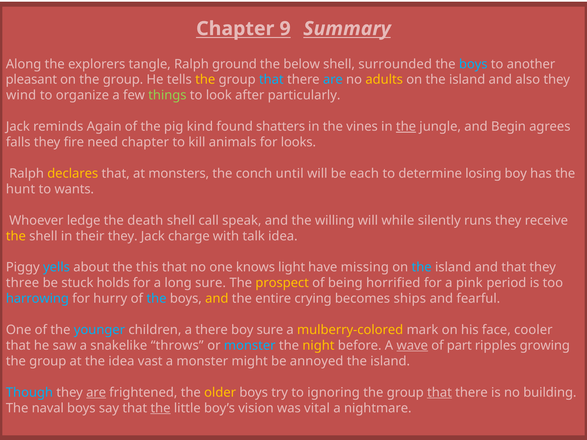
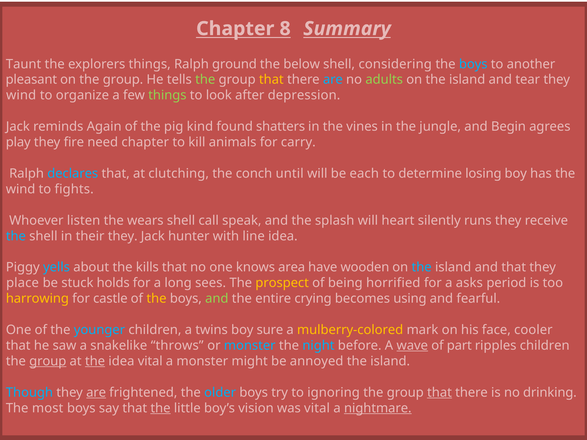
9: 9 -> 8
Along: Along -> Taunt
explorers tangle: tangle -> things
surrounded: surrounded -> considering
the at (205, 80) colour: yellow -> light green
that at (271, 80) colour: light blue -> yellow
adults colour: yellow -> light green
also: also -> tear
particularly: particularly -> depression
the at (406, 127) underline: present -> none
falls: falls -> play
looks: looks -> carry
declares colour: yellow -> light blue
monsters: monsters -> clutching
hunt at (20, 189): hunt -> wind
wants: wants -> fights
ledge: ledge -> listen
death: death -> wears
willing: willing -> splash
while: while -> heart
the at (16, 236) colour: yellow -> light blue
charge: charge -> hunter
talk: talk -> line
this: this -> kills
light: light -> area
missing: missing -> wooden
three: three -> place
long sure: sure -> sees
pink: pink -> asks
harrowing colour: light blue -> yellow
hurry: hurry -> castle
the at (156, 299) colour: light blue -> yellow
and at (217, 299) colour: yellow -> light green
ships: ships -> using
a there: there -> twins
night colour: yellow -> light blue
ripples growing: growing -> children
group at (48, 361) underline: none -> present
the at (95, 361) underline: none -> present
idea vast: vast -> vital
older colour: yellow -> light blue
building: building -> drinking
naval: naval -> most
nightmare underline: none -> present
